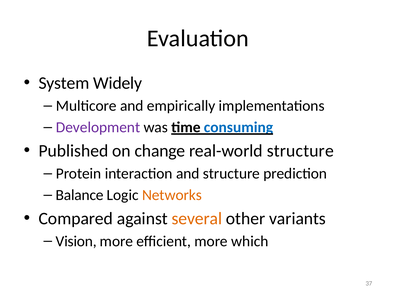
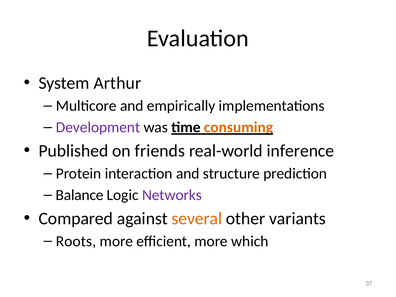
Widely: Widely -> Arthur
consuming colour: blue -> orange
change: change -> friends
real-world structure: structure -> inference
Networks colour: orange -> purple
Vision: Vision -> Roots
